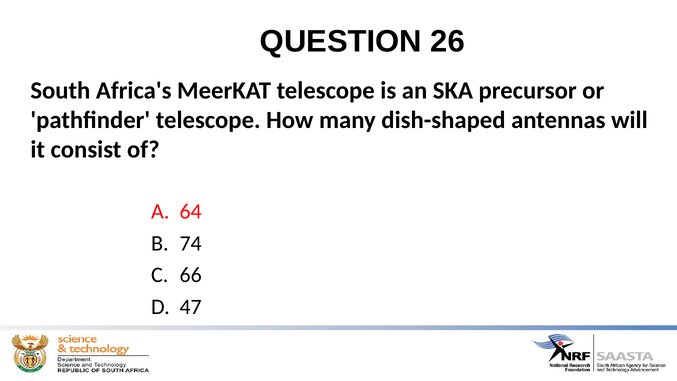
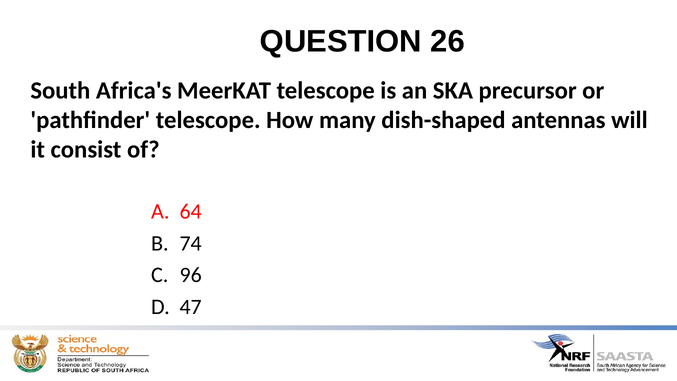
66: 66 -> 96
